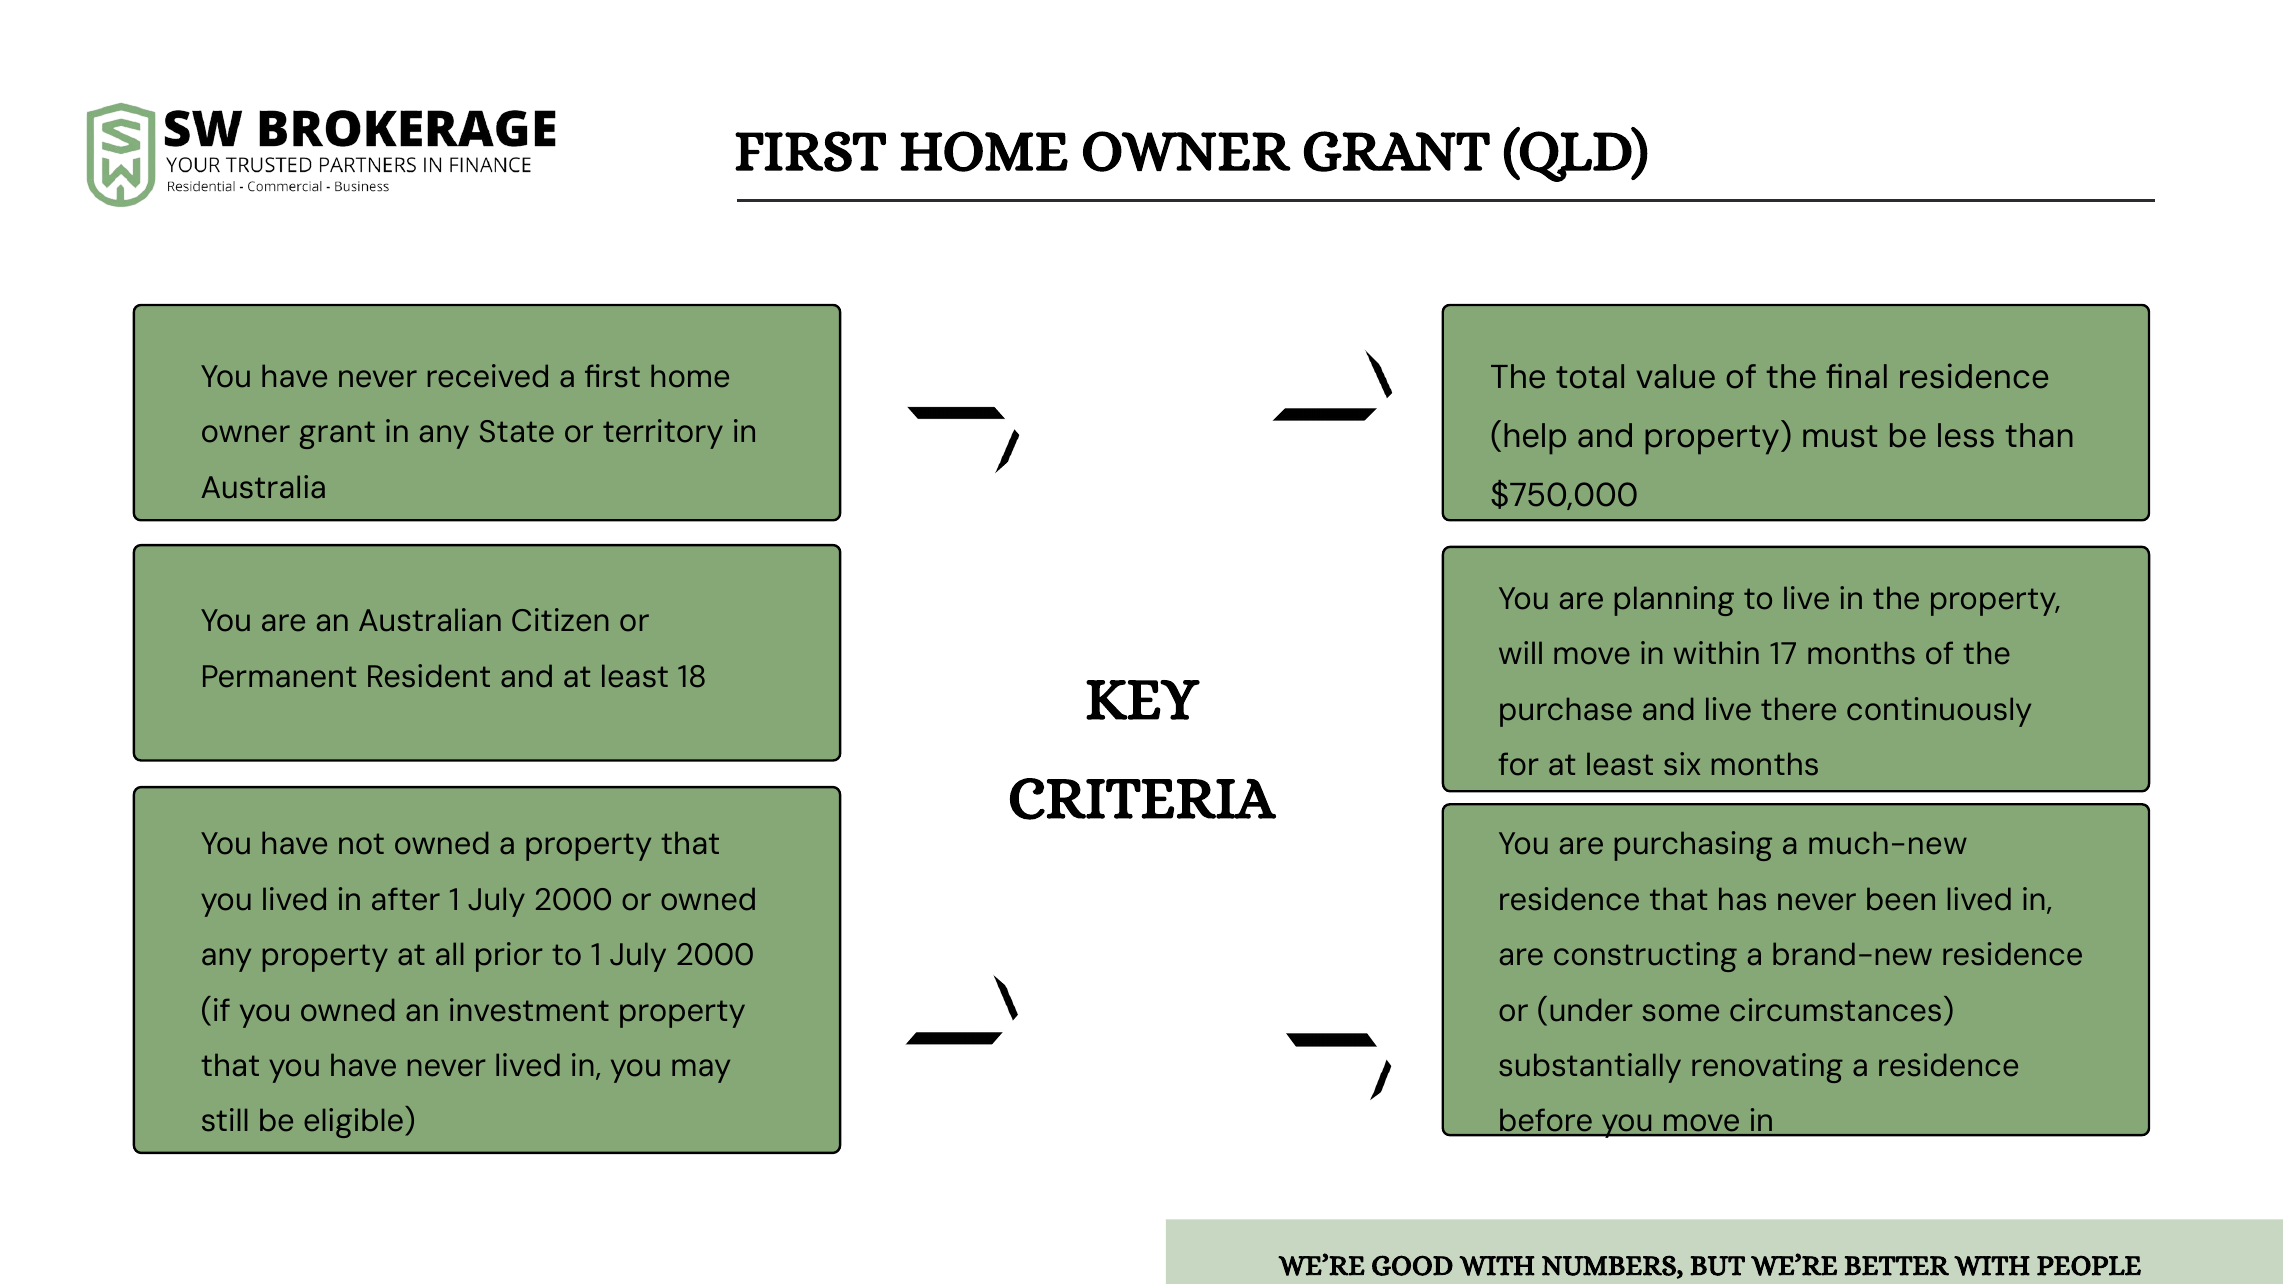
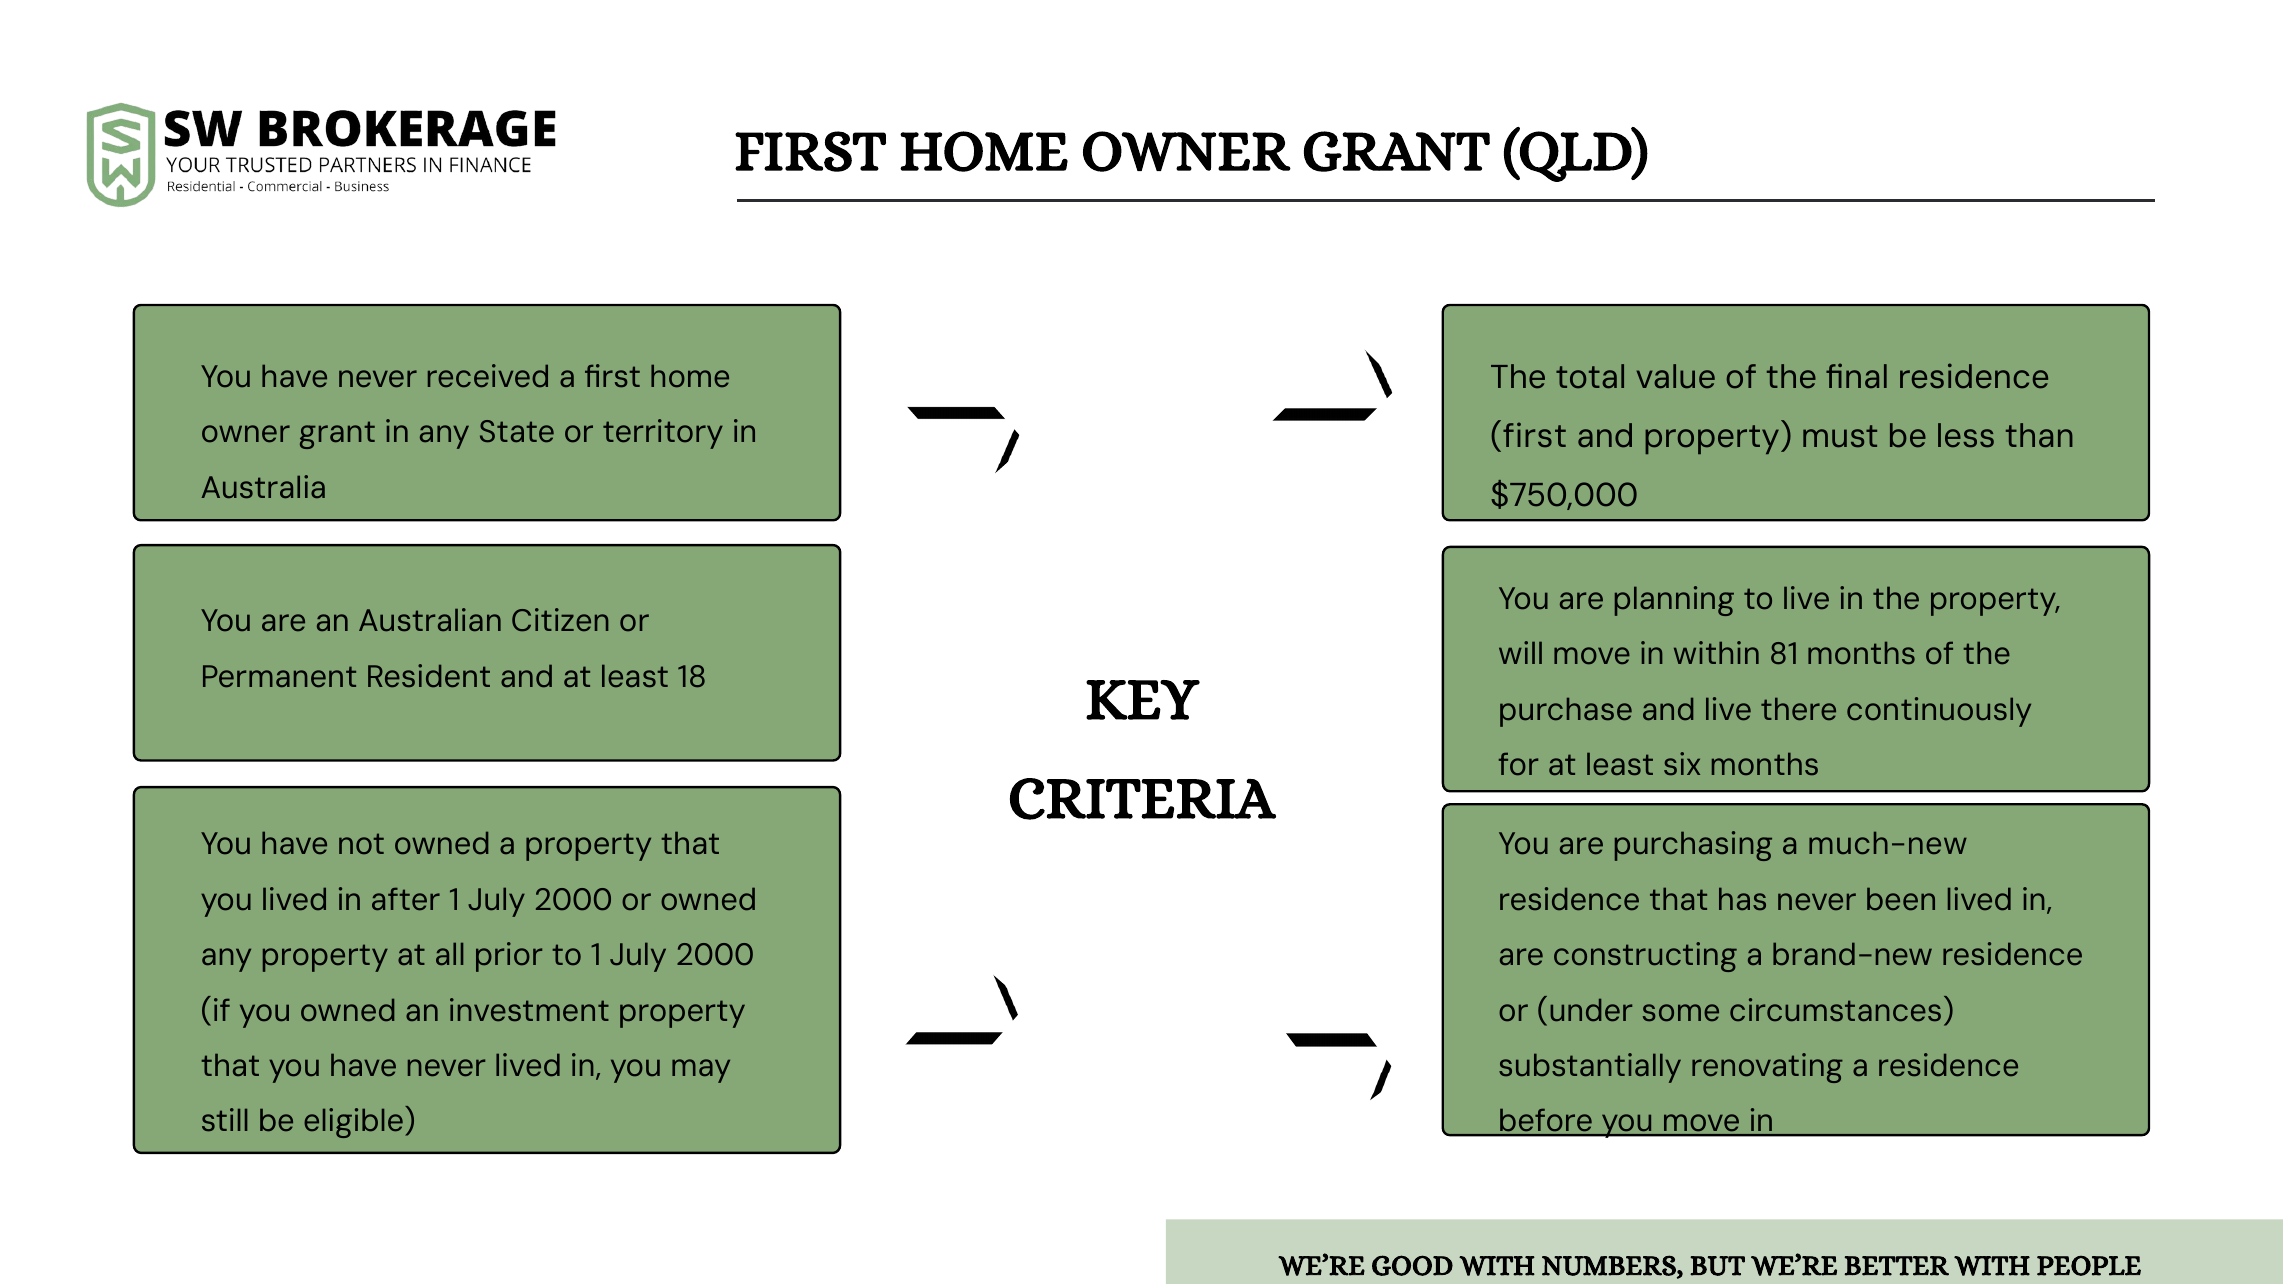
help at (1529, 437): help -> first
17: 17 -> 81
